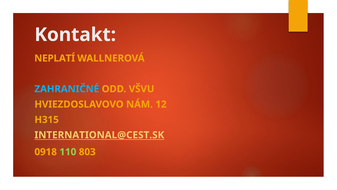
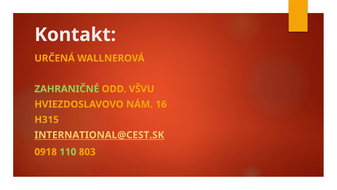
NEPLATÍ: NEPLATÍ -> URČENÁ
ZAHRANIČNÉ colour: light blue -> light green
12: 12 -> 16
